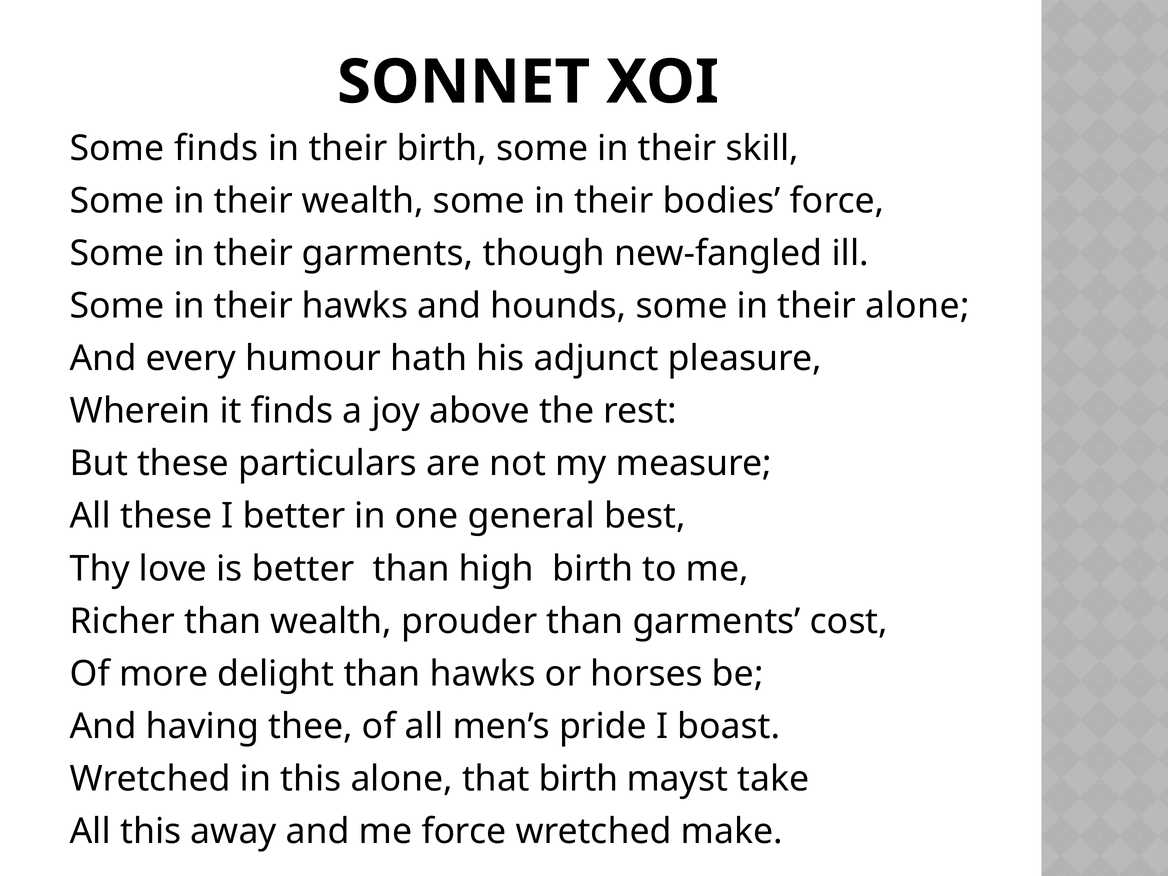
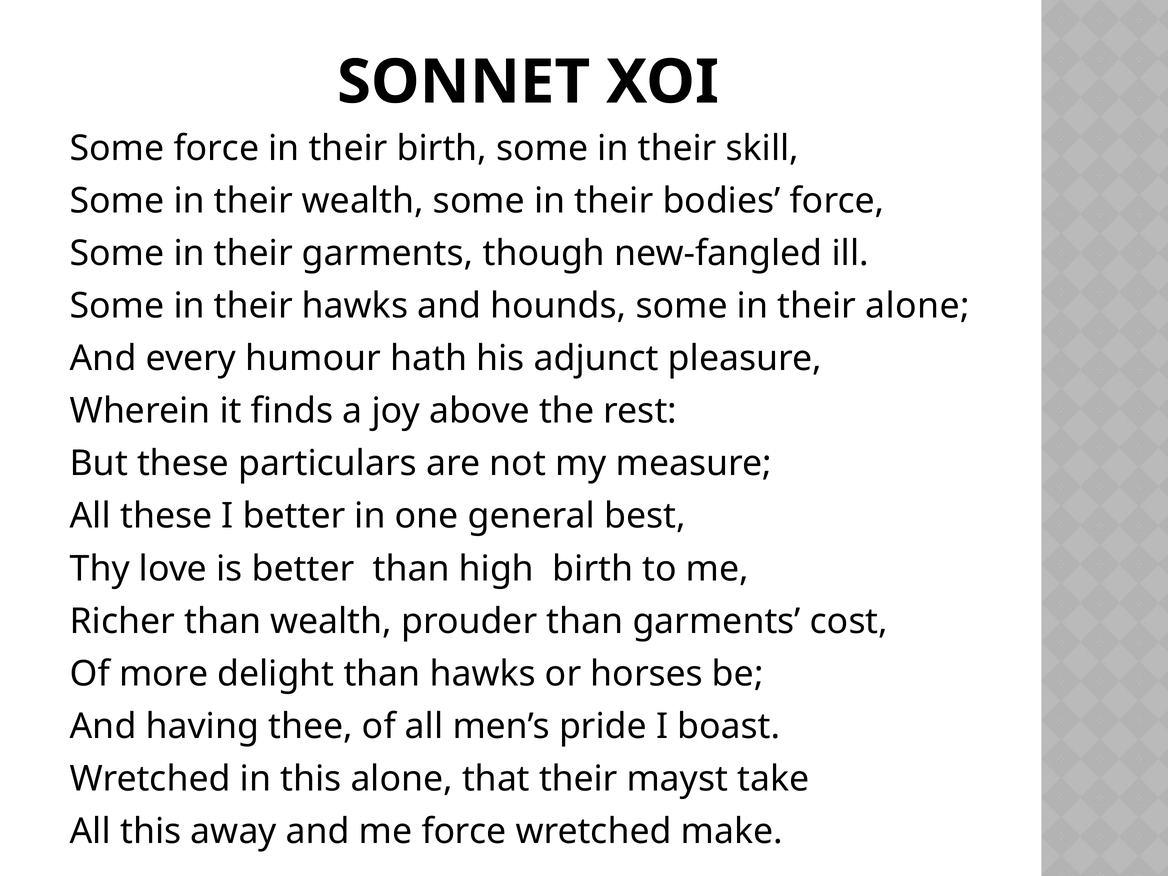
Some finds: finds -> force
that birth: birth -> their
